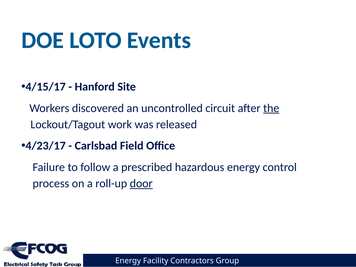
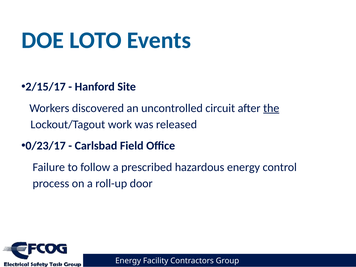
4/15/17: 4/15/17 -> 2/15/17
4/23/17: 4/23/17 -> 0/23/17
door underline: present -> none
